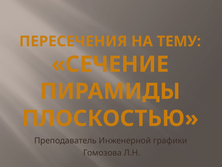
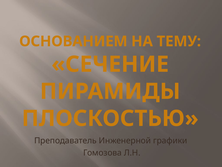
ПЕРЕСЕЧЕНИЯ: ПЕРЕСЕЧЕНИЯ -> ОСНОВАНИЕМ
